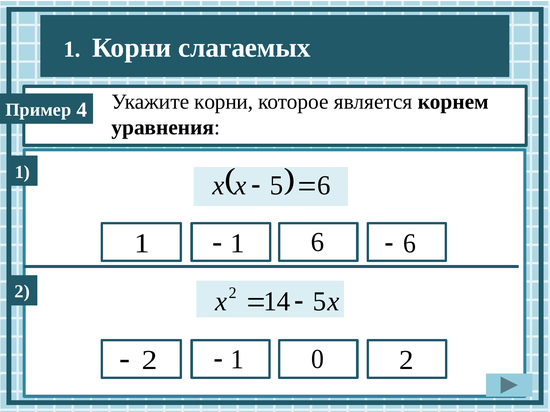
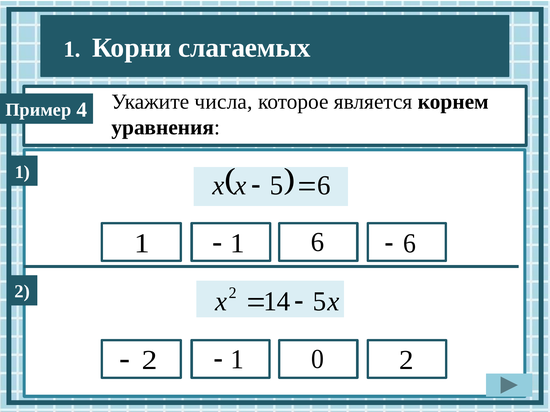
Укажите корни: корни -> числа
